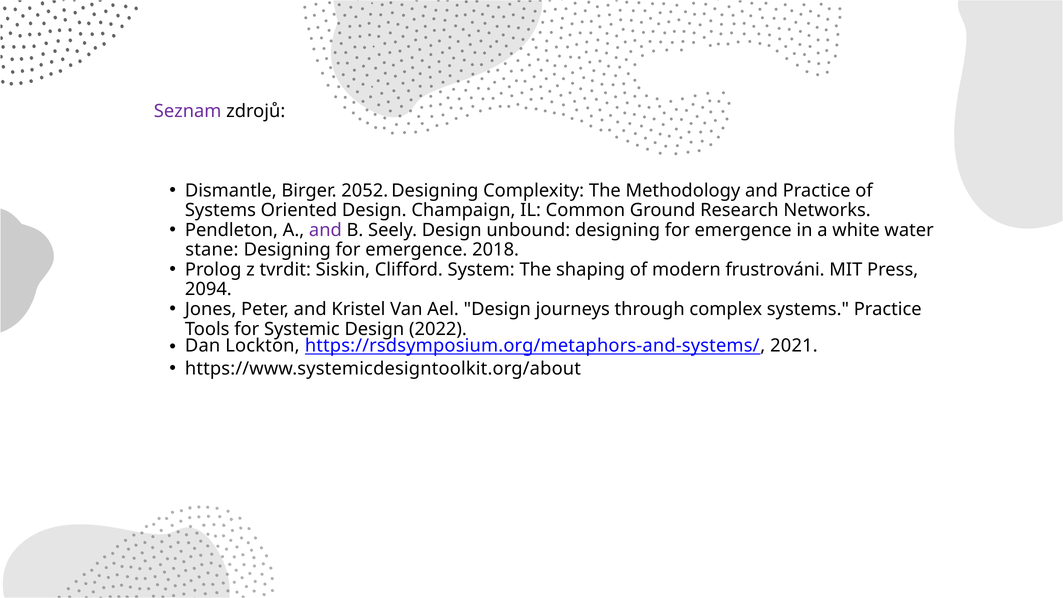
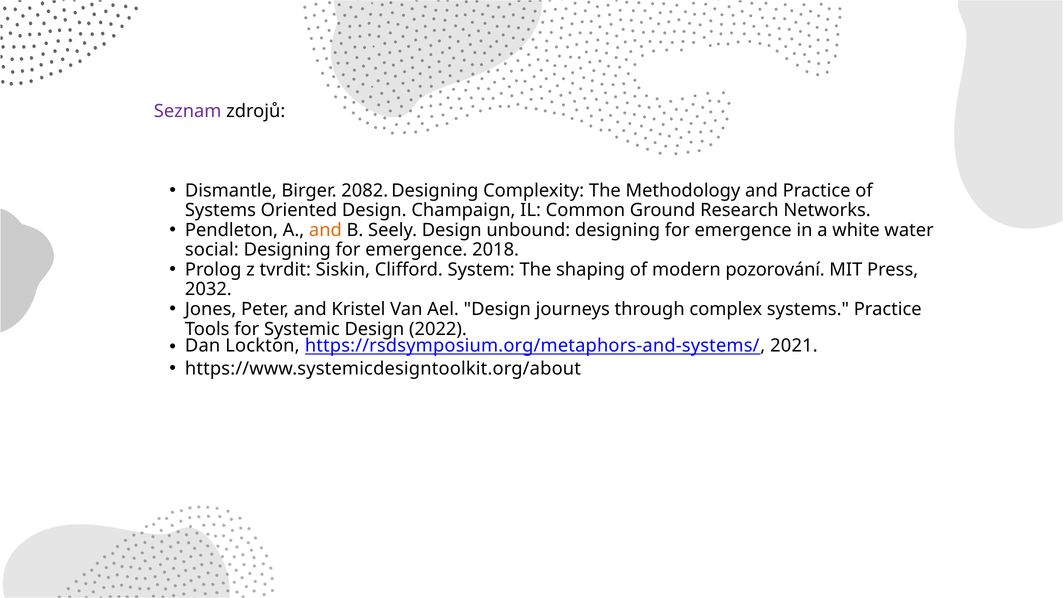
2052: 2052 -> 2082
and at (325, 230) colour: purple -> orange
stane: stane -> social
frustrováni: frustrováni -> pozorování
2094: 2094 -> 2032
